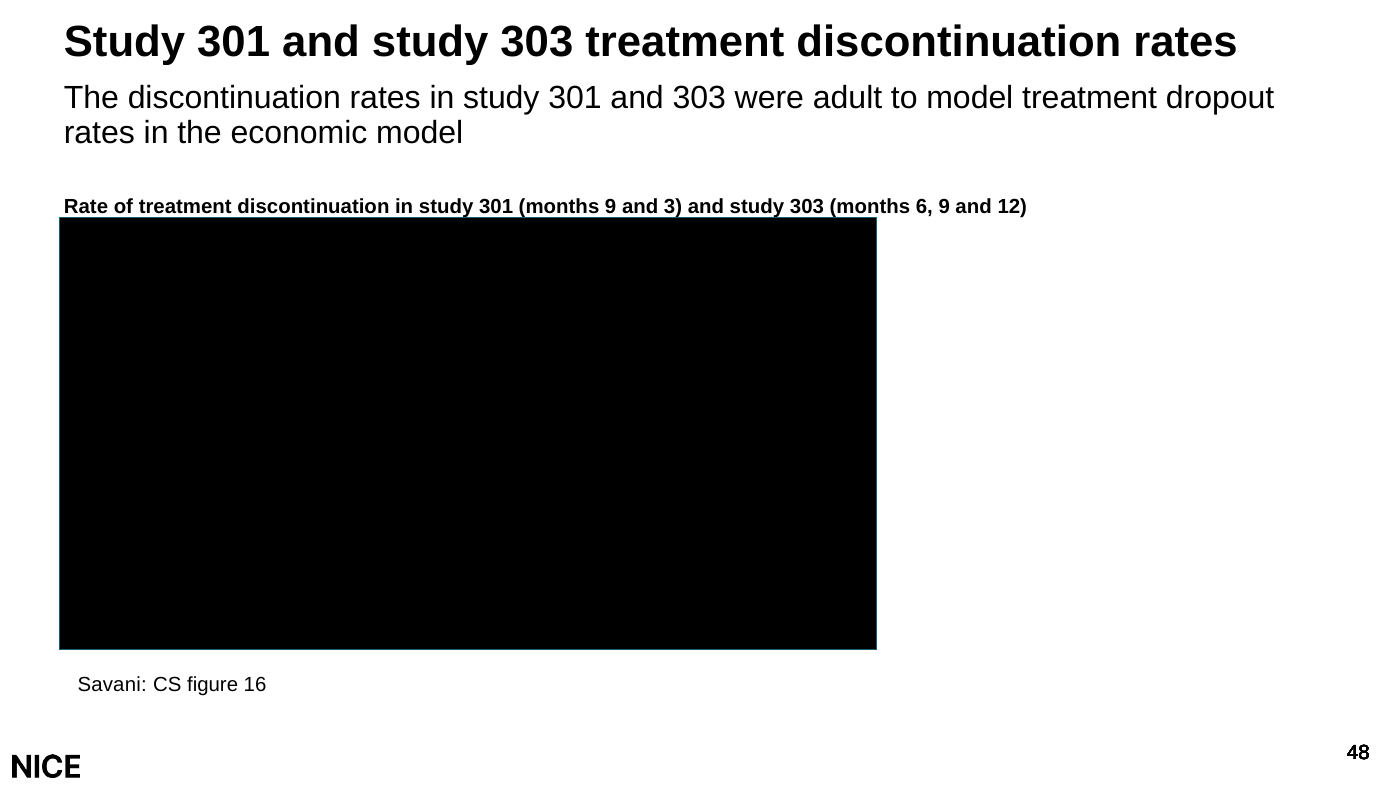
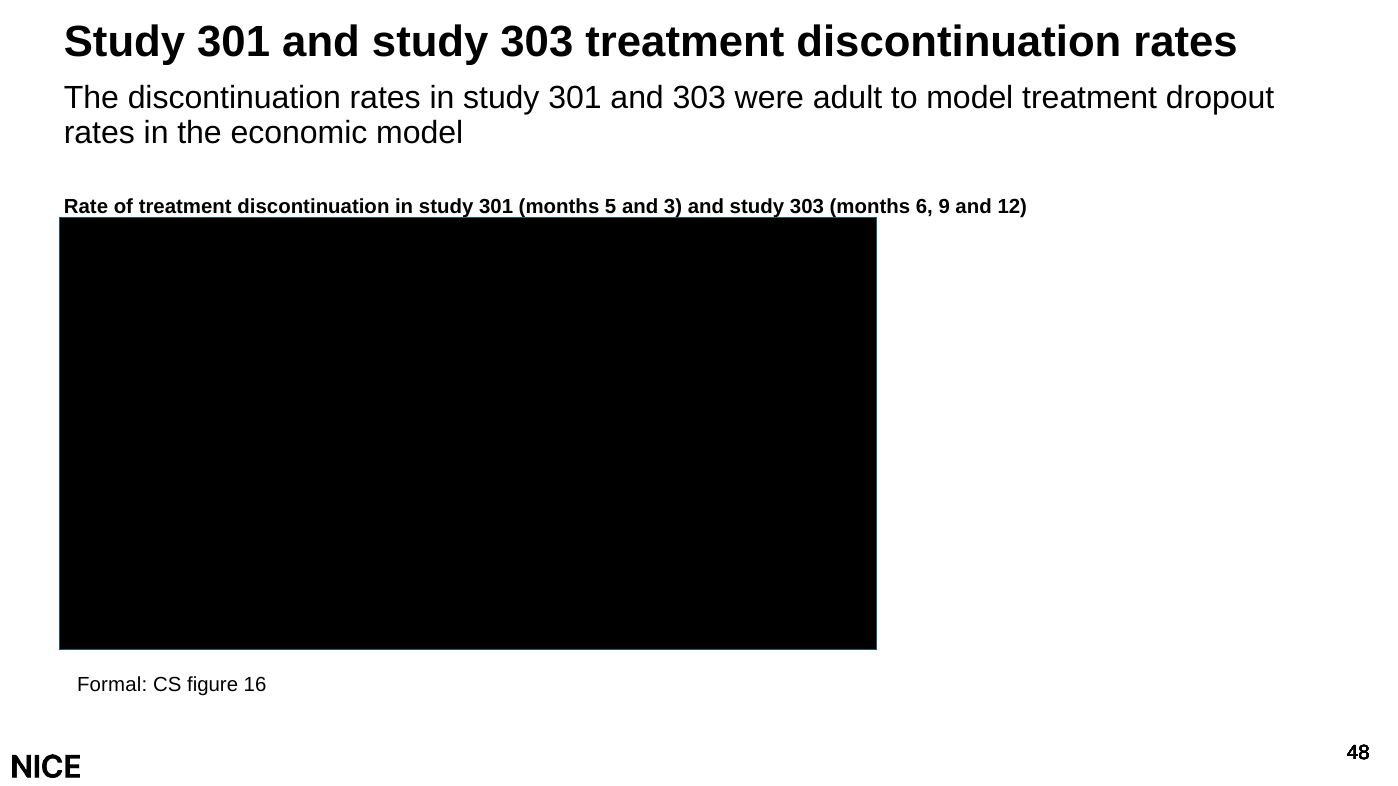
months 9: 9 -> 5
Savani: Savani -> Formal
